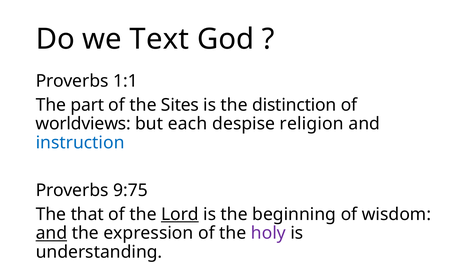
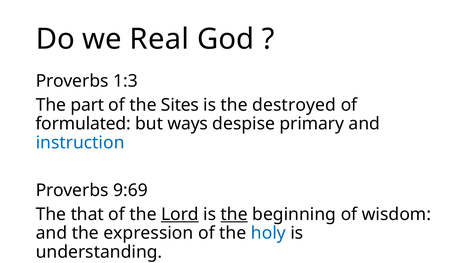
Text: Text -> Real
1:1: 1:1 -> 1:3
distinction: distinction -> destroyed
worldviews: worldviews -> formulated
each: each -> ways
religion: religion -> primary
9:75: 9:75 -> 9:69
the at (234, 214) underline: none -> present
and at (51, 233) underline: present -> none
holy colour: purple -> blue
